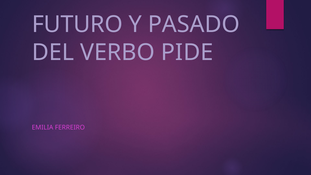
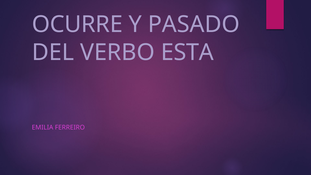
FUTURO: FUTURO -> OCURRE
PIDE: PIDE -> ESTA
